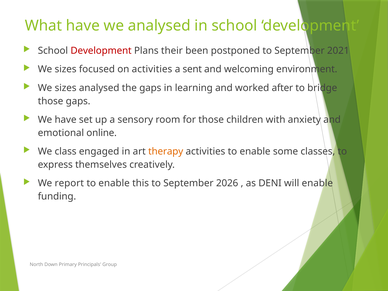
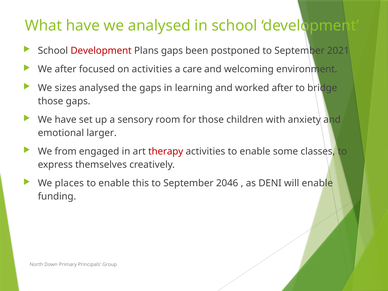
Plans their: their -> gaps
sizes at (66, 69): sizes -> after
sent: sent -> care
online: online -> larger
class: class -> from
therapy colour: orange -> red
report: report -> places
2026: 2026 -> 2046
